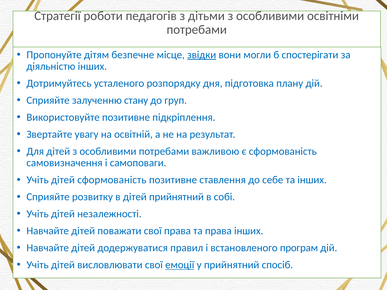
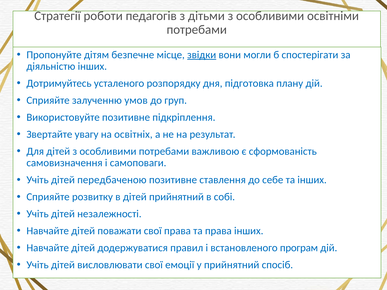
стану: стану -> умов
освітній: освітній -> освітніх
дітей сформованість: сформованість -> передбаченою
емоції underline: present -> none
